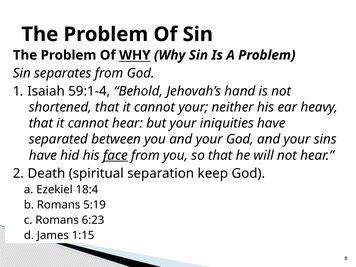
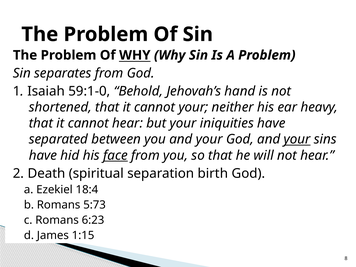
59:1-4: 59:1-4 -> 59:1-0
your at (297, 139) underline: none -> present
keep: keep -> birth
5:19: 5:19 -> 5:73
